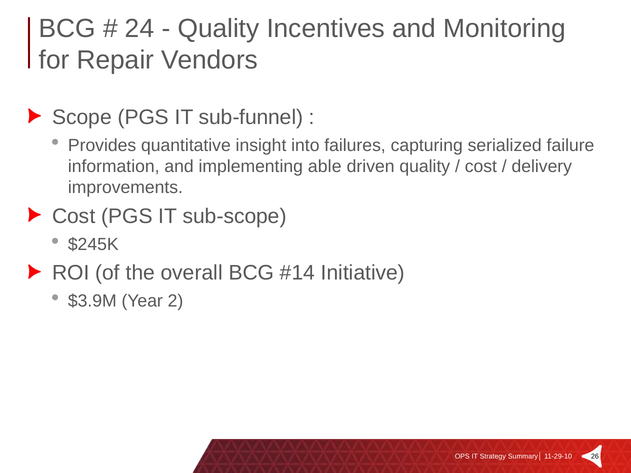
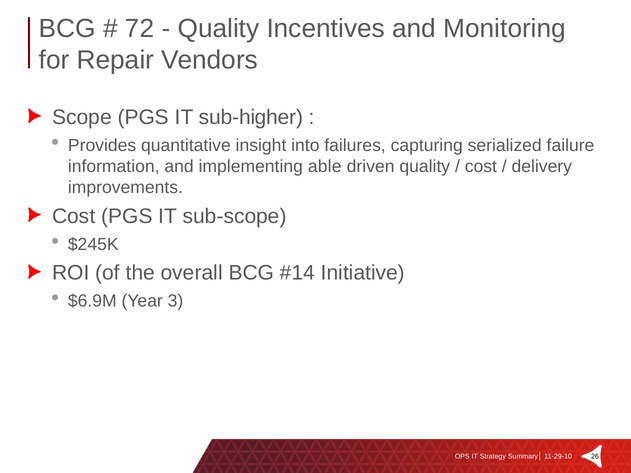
24: 24 -> 72
sub-funnel: sub-funnel -> sub-higher
$3.9M: $3.9M -> $6.9M
2: 2 -> 3
